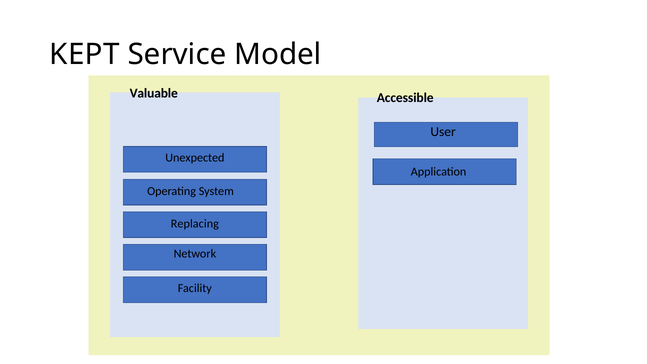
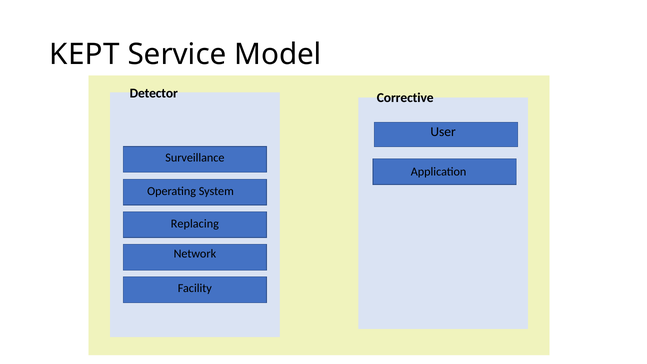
Valuable: Valuable -> Detector
Accessible: Accessible -> Corrective
Unexpected: Unexpected -> Surveillance
